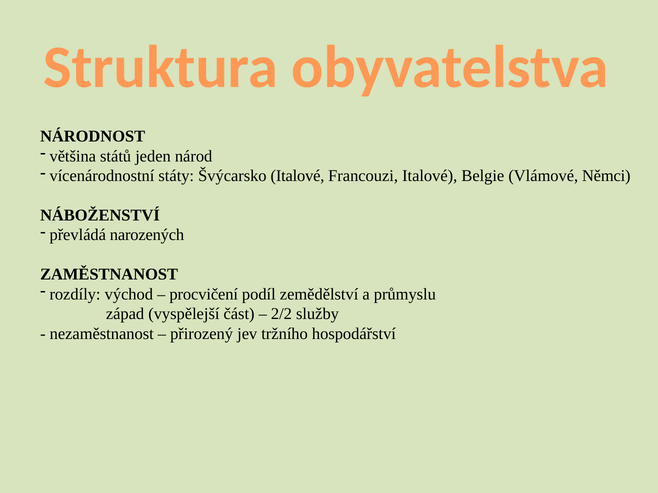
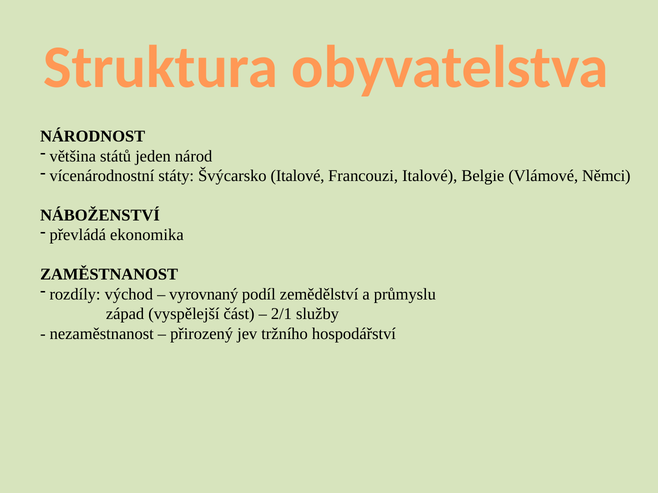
narozených: narozených -> ekonomika
procvičení: procvičení -> vyrovnaný
2/2: 2/2 -> 2/1
